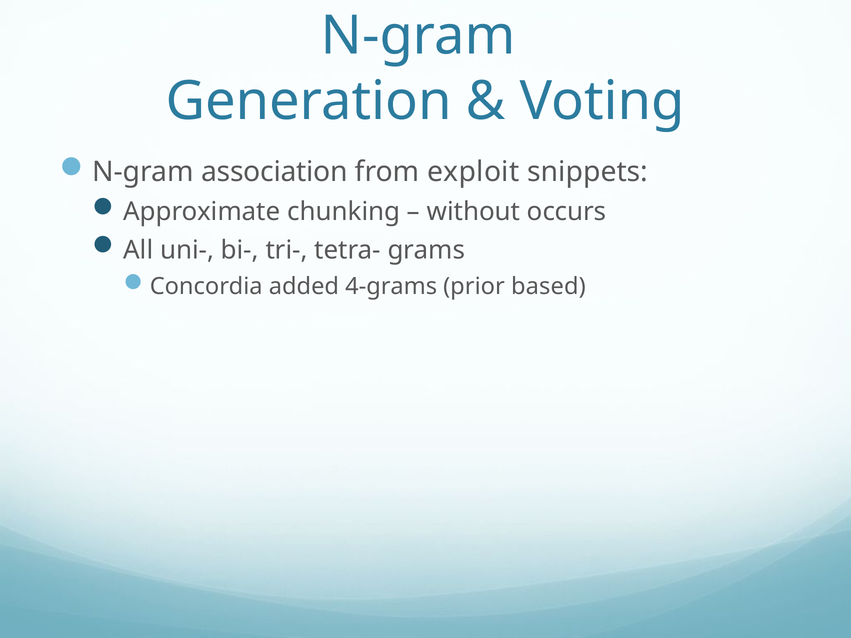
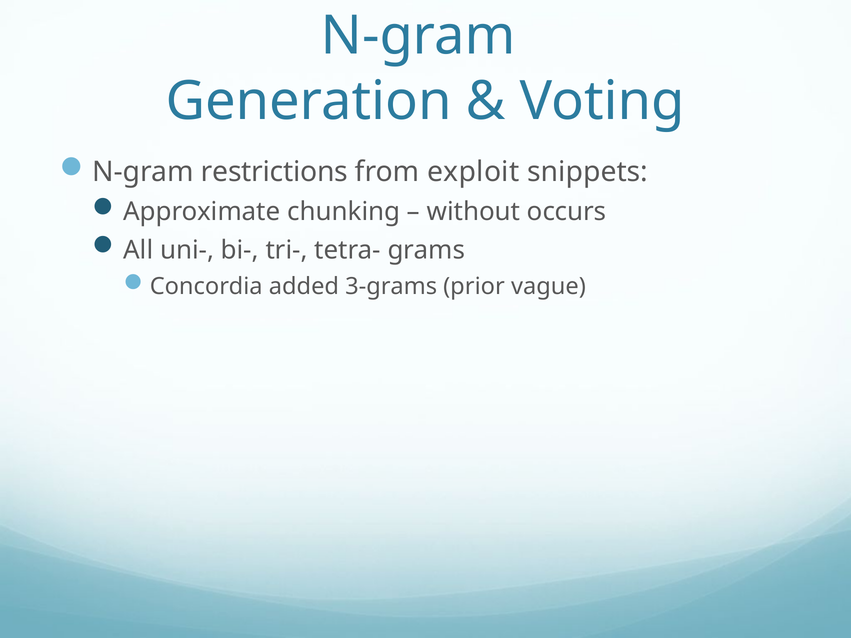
association: association -> restrictions
4-grams: 4-grams -> 3-grams
based: based -> vague
